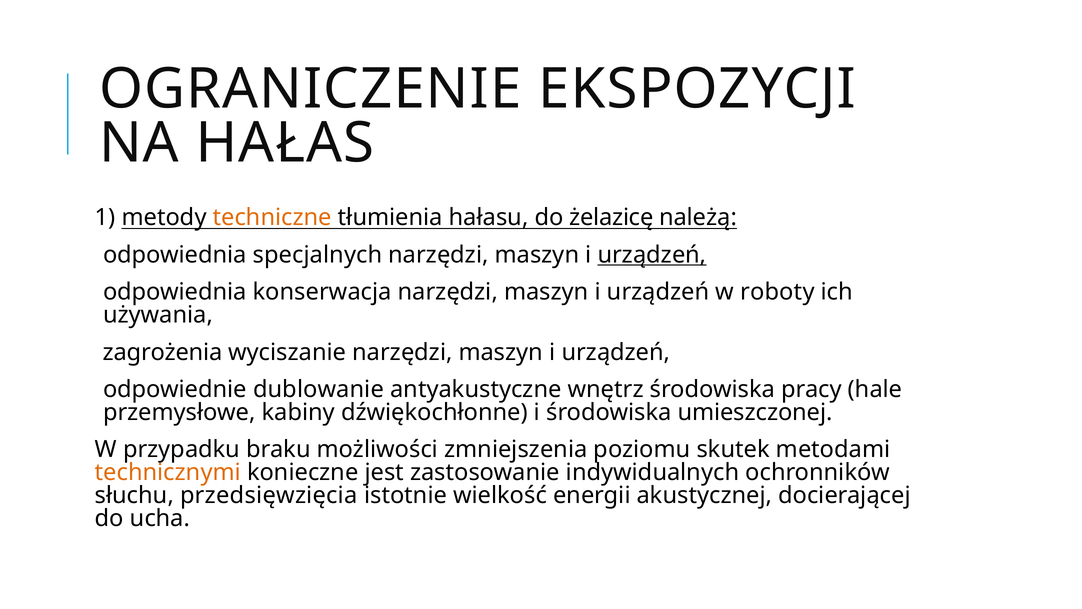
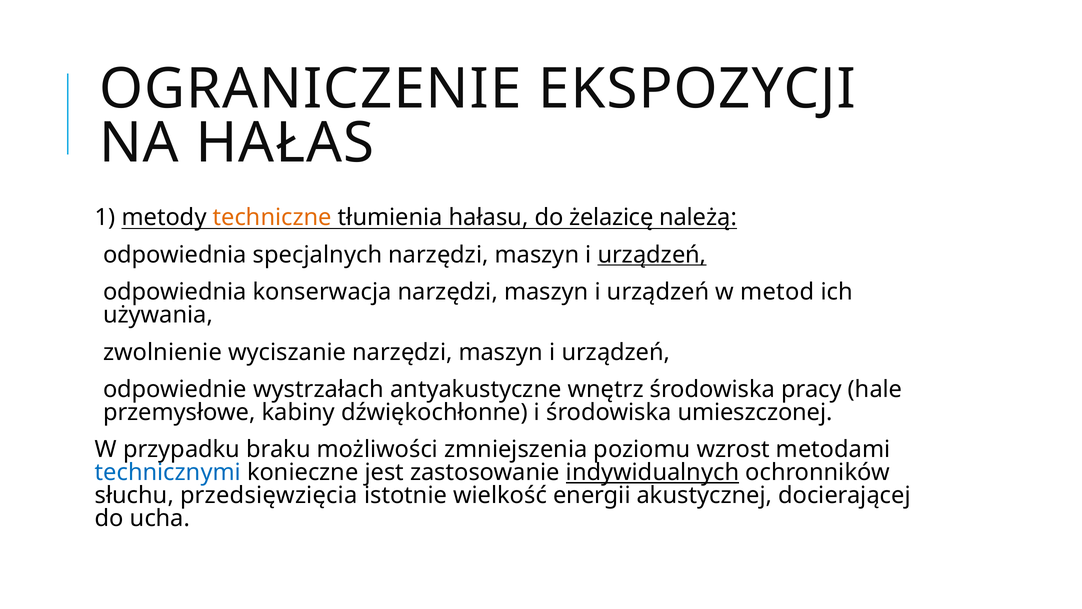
roboty: roboty -> metod
zagrożenia: zagrożenia -> zwolnienie
dublowanie: dublowanie -> wystrzałach
skutek: skutek -> wzrost
technicznymi colour: orange -> blue
indywidualnych underline: none -> present
